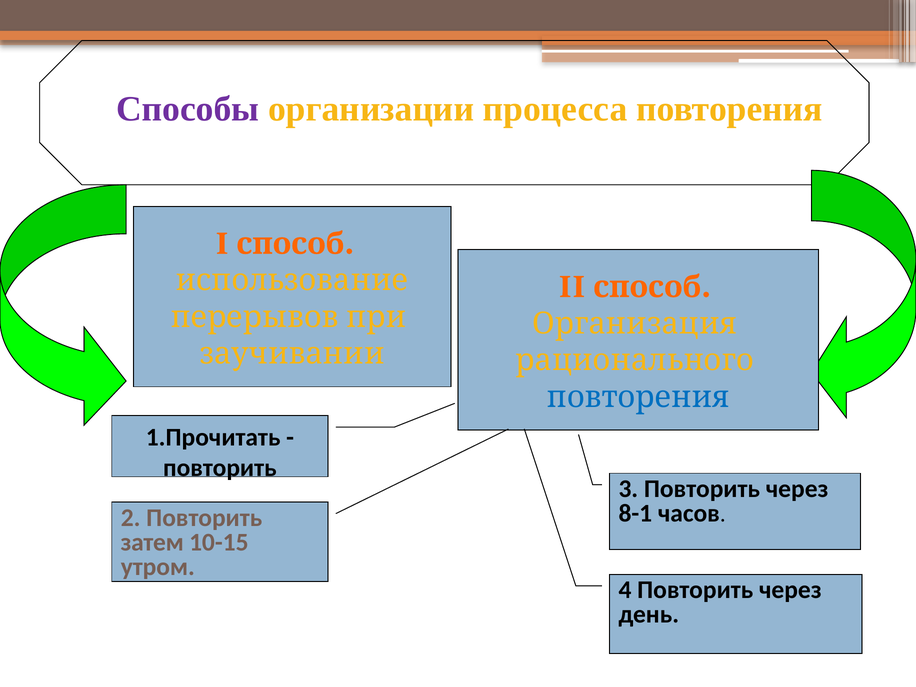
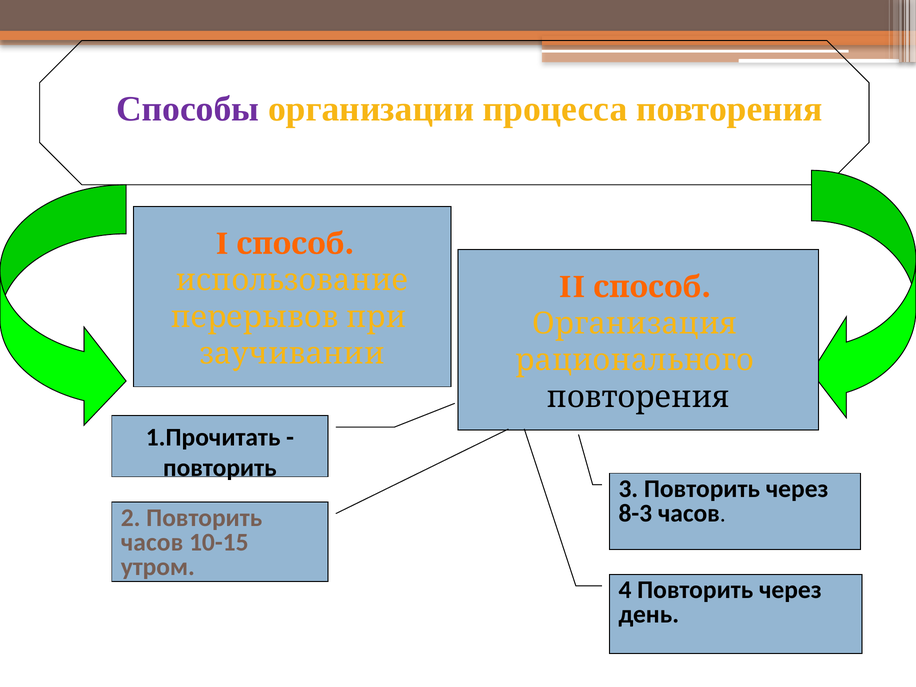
повторения at (638, 397) colour: blue -> black
8-1: 8-1 -> 8-3
затем at (152, 542): затем -> часов
